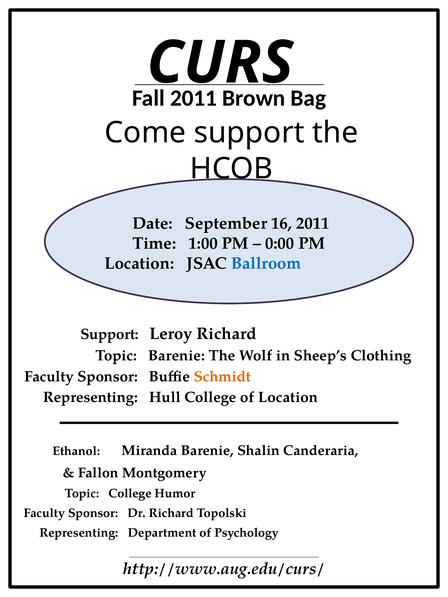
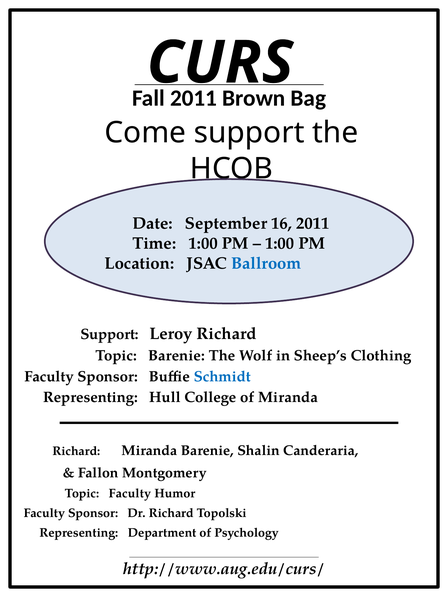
0:00 at (280, 244): 0:00 -> 1:00
Schmidt colour: orange -> blue
of Location: Location -> Miranda
Ethanol at (76, 451): Ethanol -> Richard
Topic College: College -> Faculty
